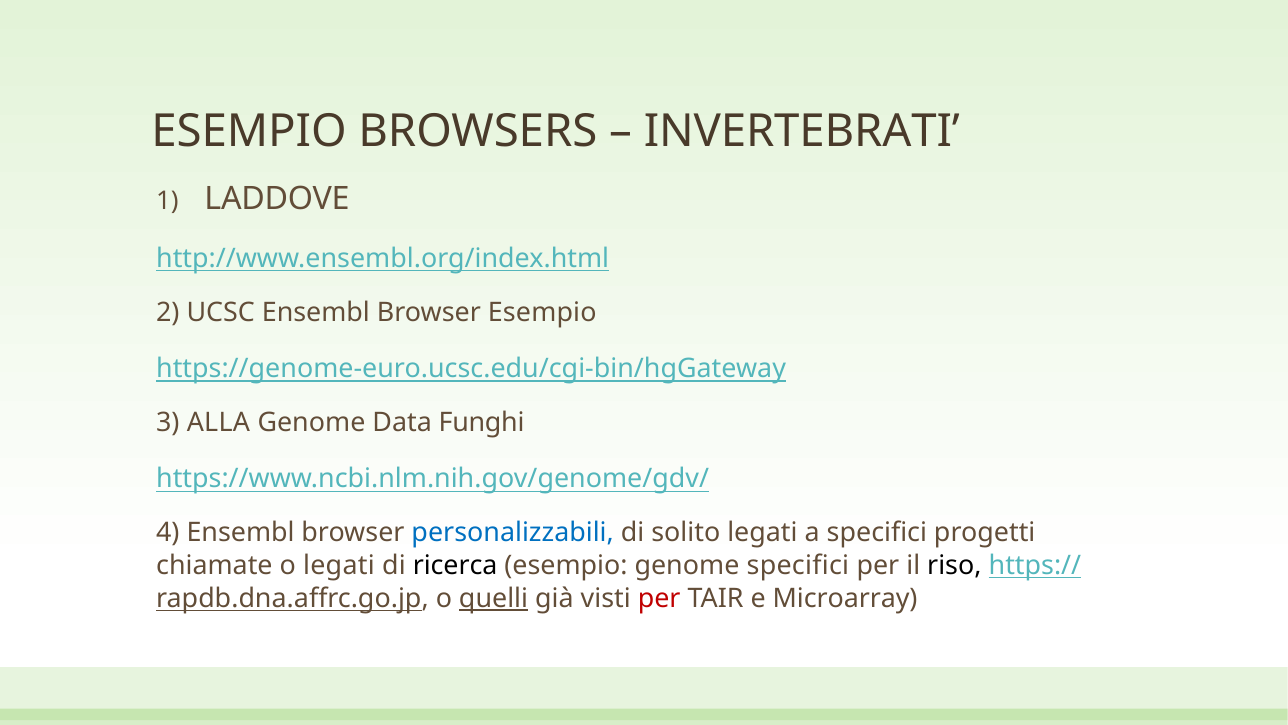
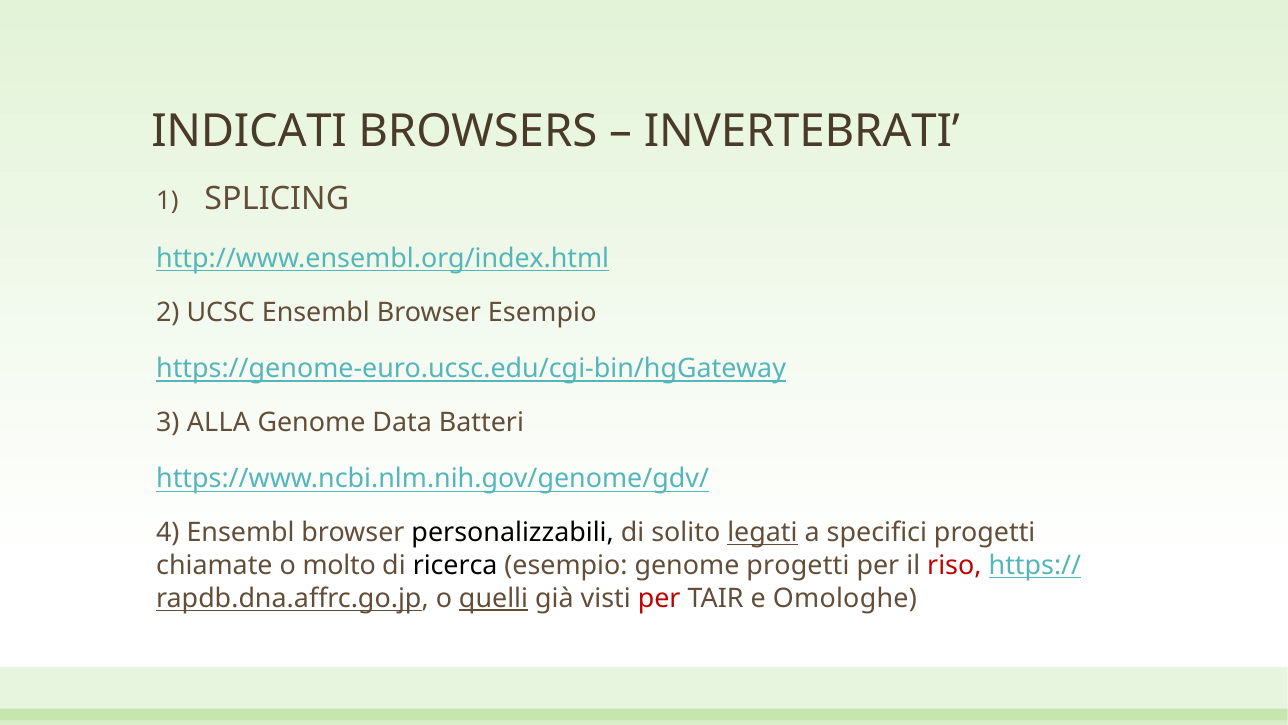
ESEMPIO at (249, 132): ESEMPIO -> INDICATI
LADDOVE: LADDOVE -> SPLICING
Funghi: Funghi -> Batteri
personalizzabili colour: blue -> black
legati at (762, 533) underline: none -> present
o legati: legati -> molto
genome specifici: specifici -> progetti
riso colour: black -> red
Microarray: Microarray -> Omologhe
